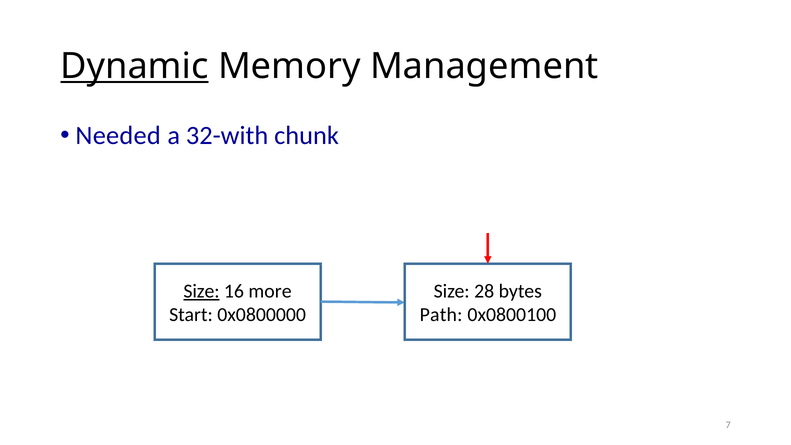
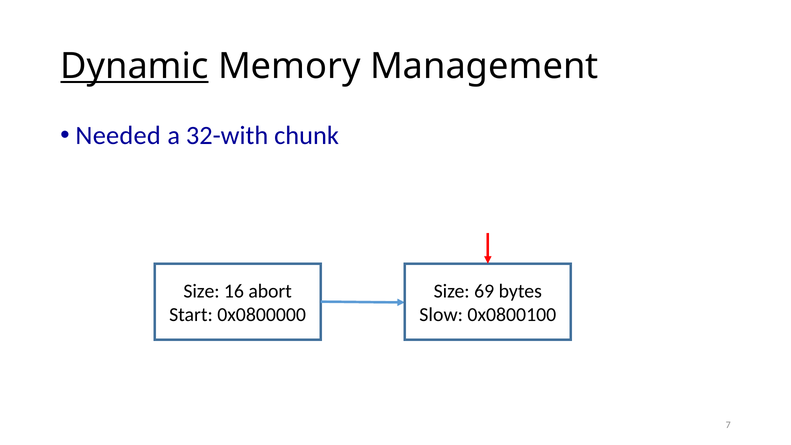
Size at (201, 291) underline: present -> none
more: more -> abort
28: 28 -> 69
Path: Path -> Slow
